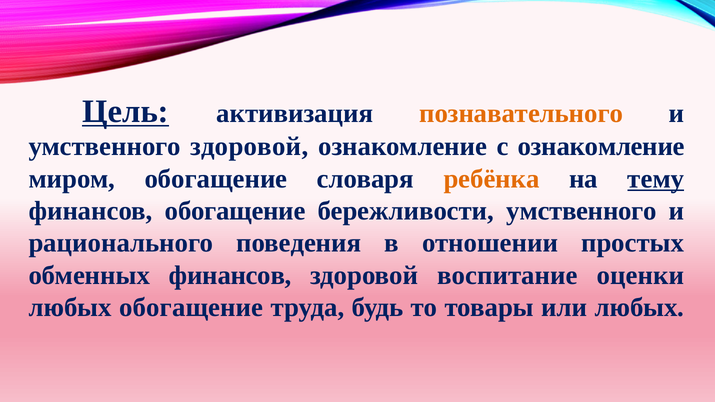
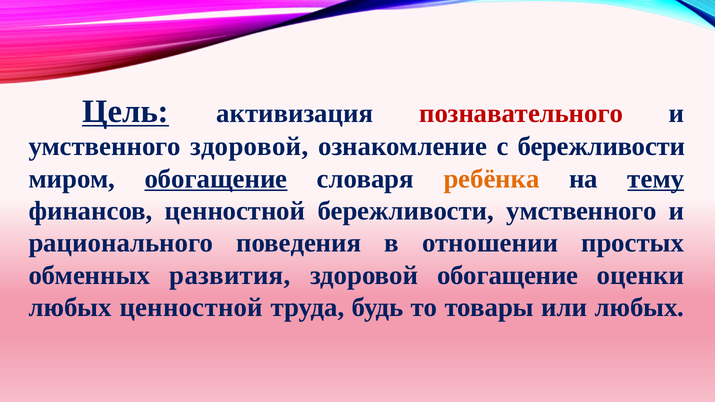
познавательного colour: orange -> red
с ознакомление: ознакомление -> бережливости
обогащение at (216, 179) underline: none -> present
финансов обогащение: обогащение -> ценностной
обменных финансов: финансов -> развития
здоровой воспитание: воспитание -> обогащение
любых обогащение: обогащение -> ценностной
